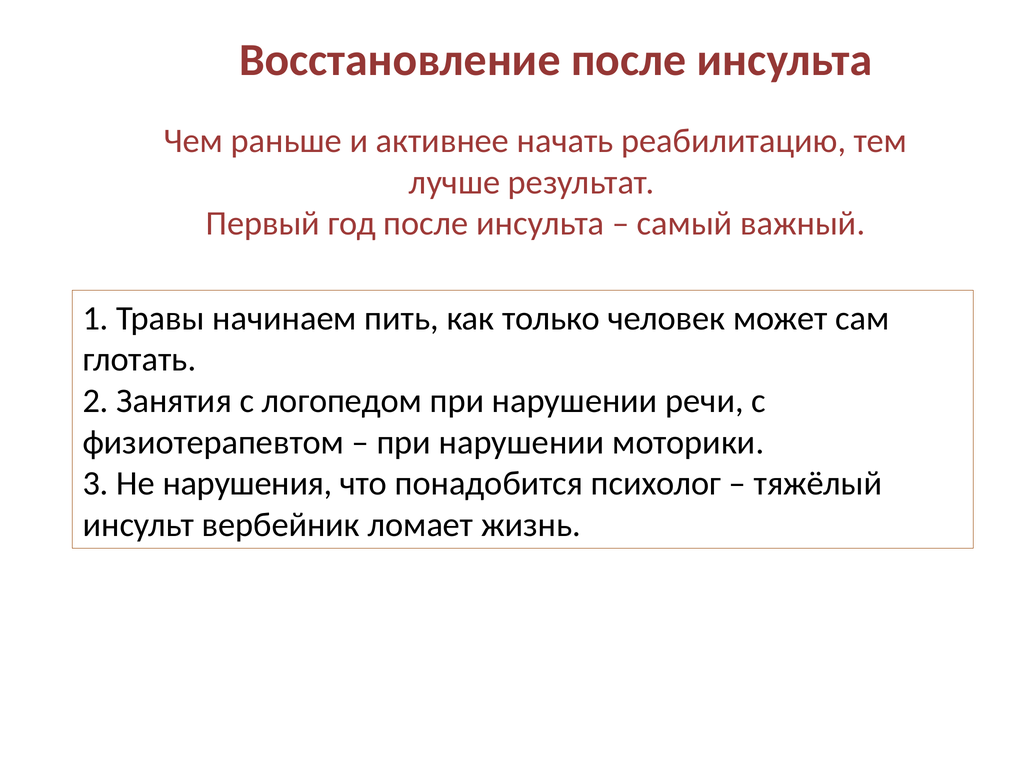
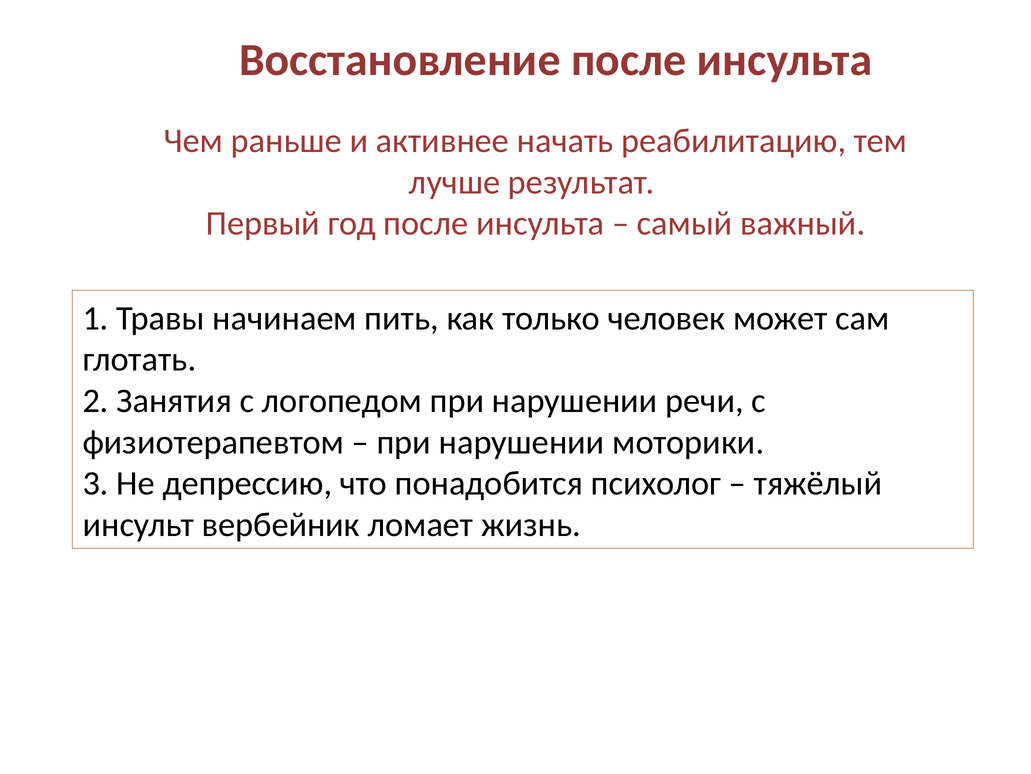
нарушения: нарушения -> депрессию
